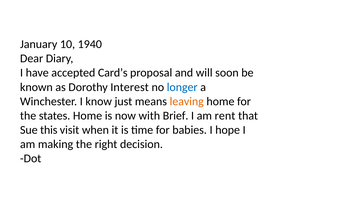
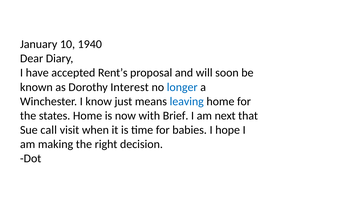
Card’s: Card’s -> Rent’s
leaving colour: orange -> blue
rent: rent -> next
this: this -> call
